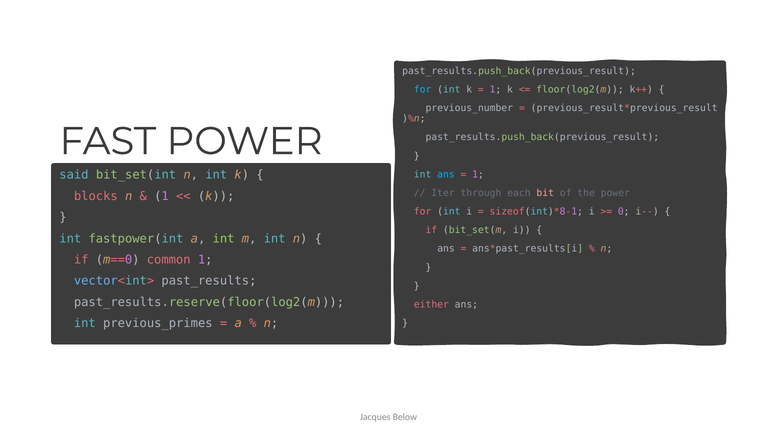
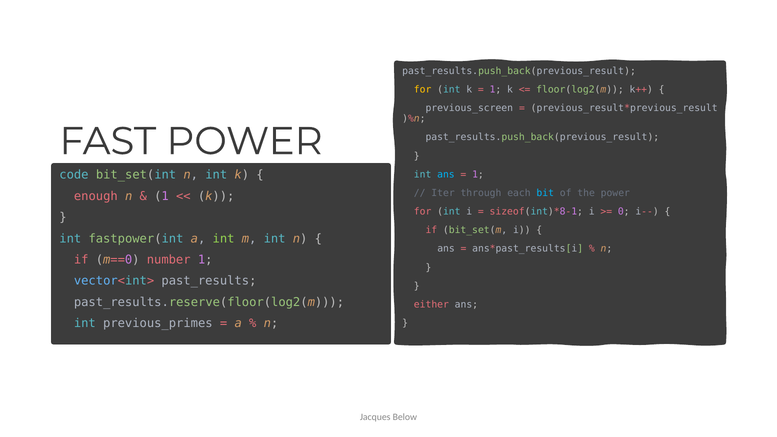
for at (423, 90) colour: light blue -> yellow
previous_number: previous_number -> previous_screen
said: said -> code
bit colour: pink -> light blue
blocks: blocks -> enough
common: common -> number
